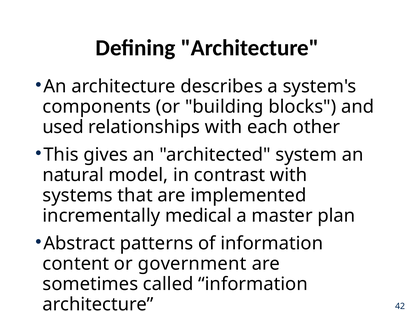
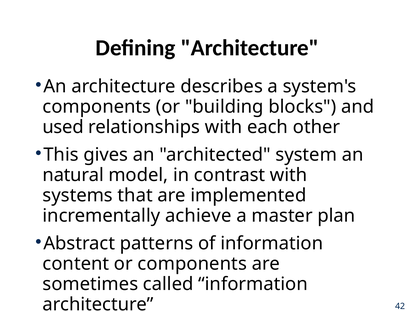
medical: medical -> achieve
or government: government -> components
